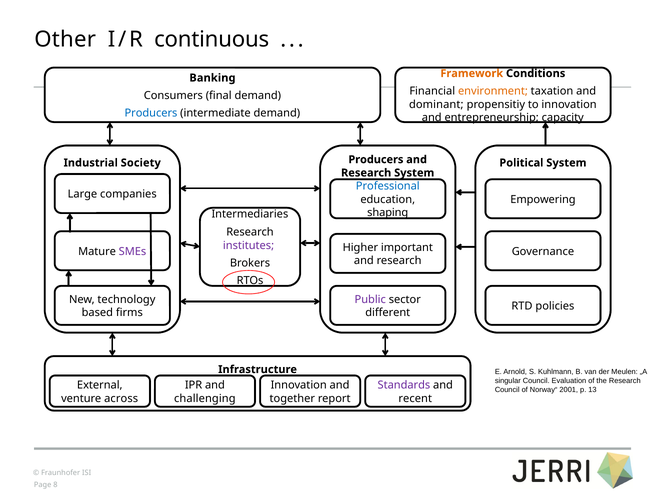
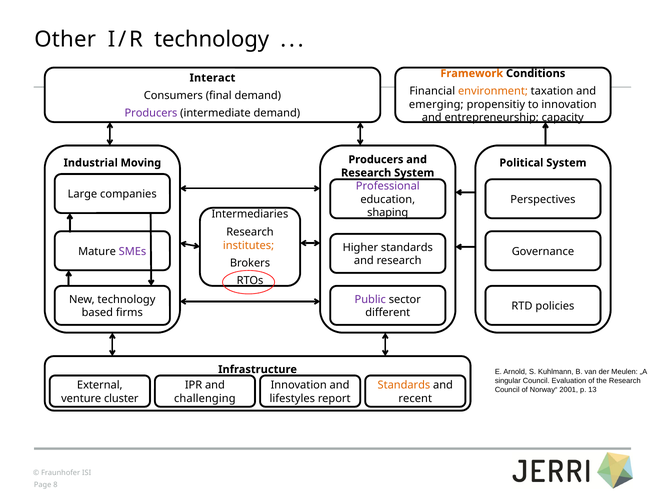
I/R continuous: continuous -> technology
Banking: Banking -> Interact
dominant: dominant -> emerging
Producers at (151, 113) colour: blue -> purple
Society: Society -> Moving
Professional colour: blue -> purple
Empowering: Empowering -> Perspectives
institutes colour: purple -> orange
Higher important: important -> standards
Standards at (404, 385) colour: purple -> orange
across: across -> cluster
together: together -> lifestyles
